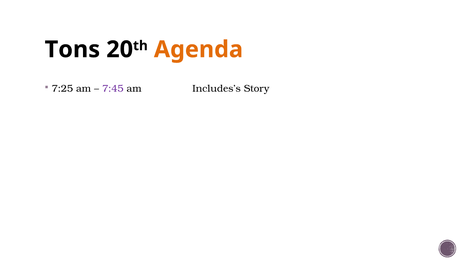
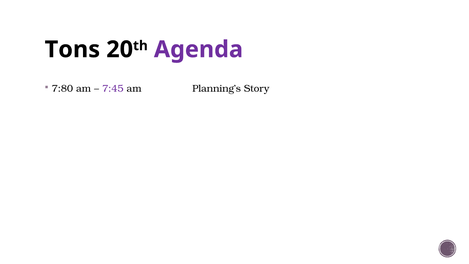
Agenda colour: orange -> purple
7:25: 7:25 -> 7:80
Includes’s: Includes’s -> Planning’s
